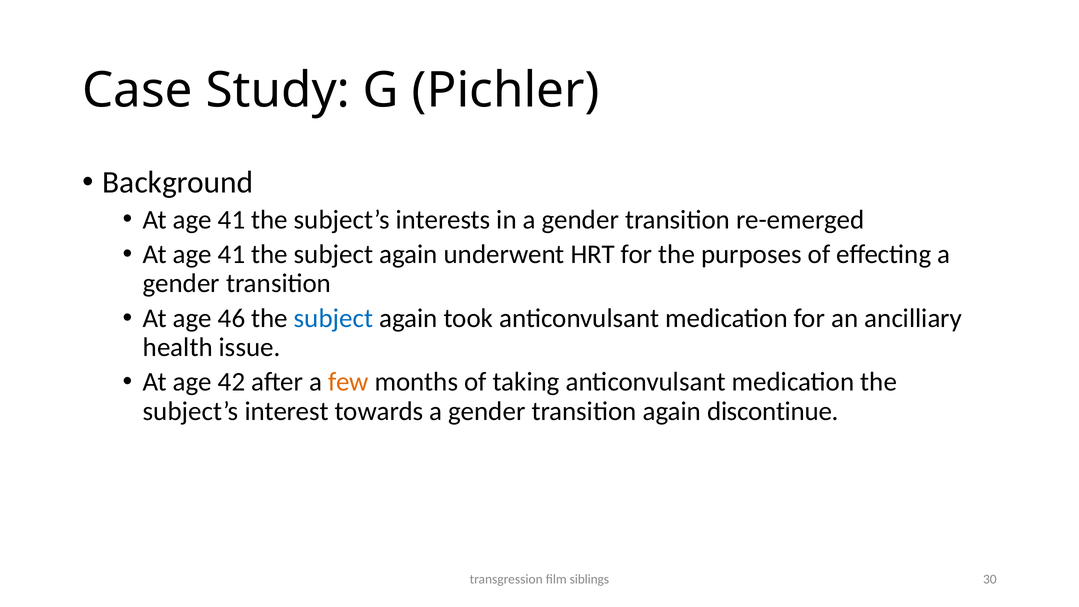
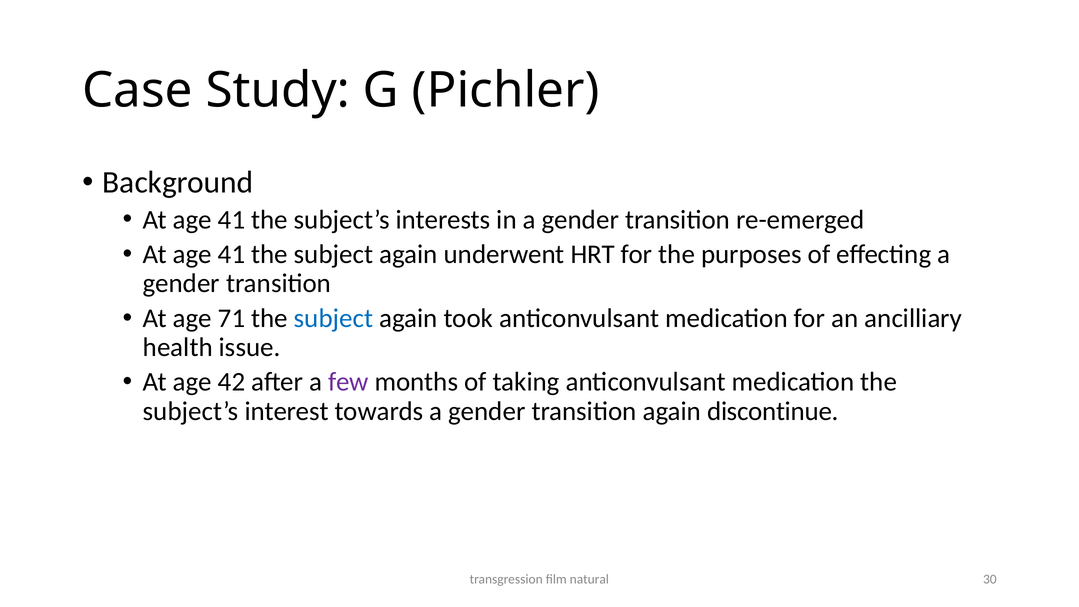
46: 46 -> 71
few colour: orange -> purple
siblings: siblings -> natural
